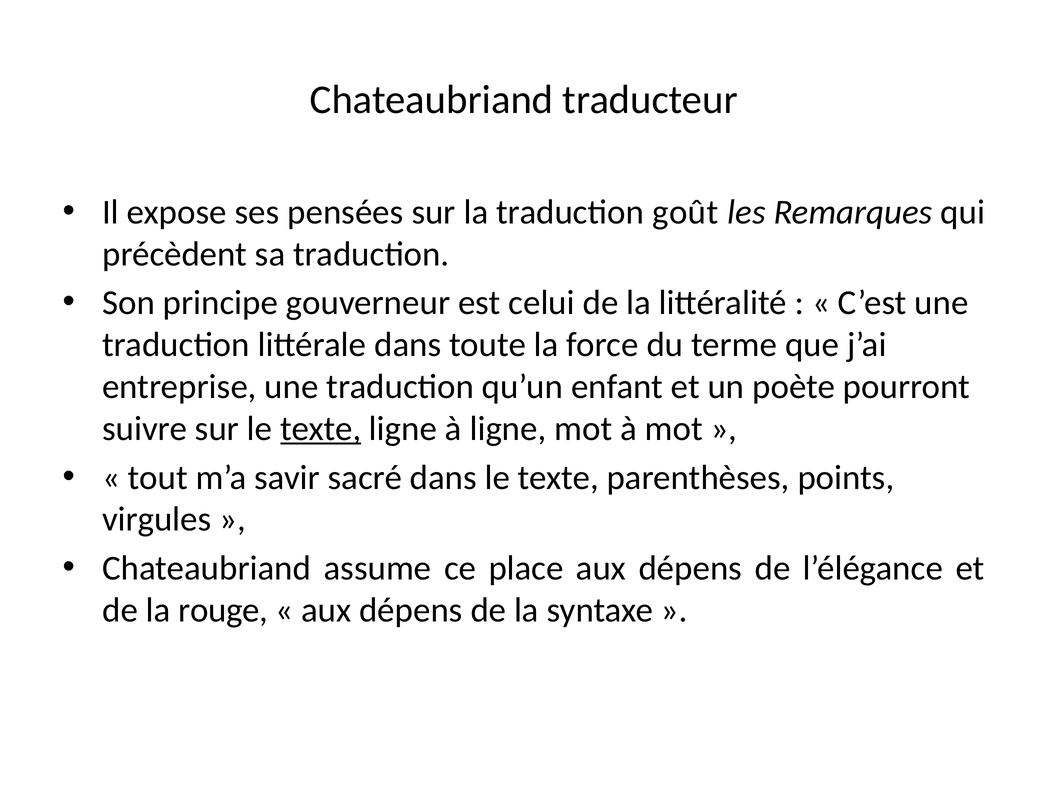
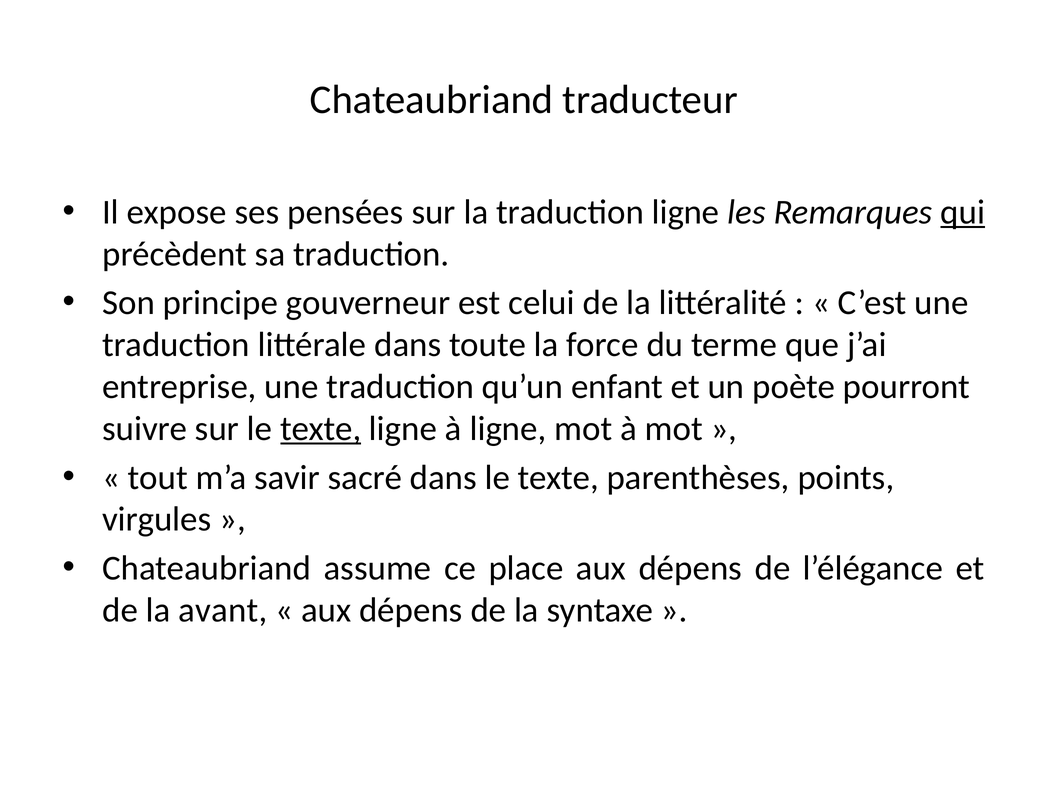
traduction goût: goût -> ligne
qui underline: none -> present
rouge: rouge -> avant
